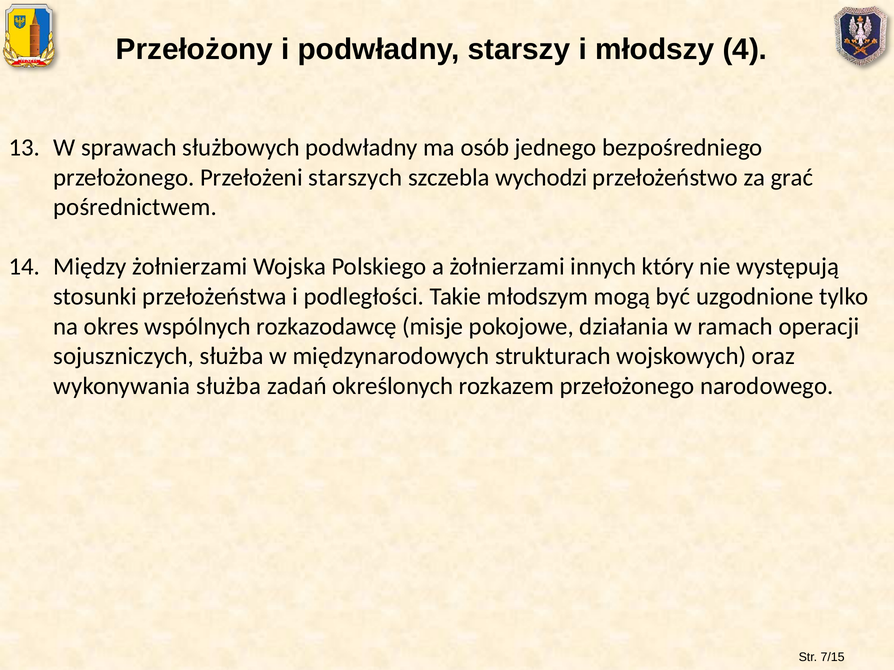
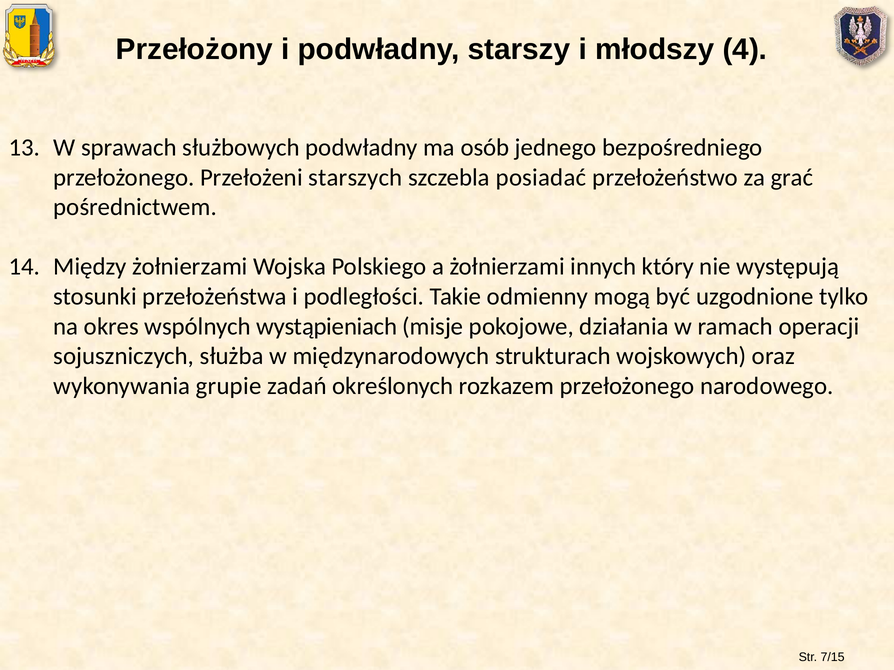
wychodzi: wychodzi -> posiadać
młodszym: młodszym -> odmienny
rozkazodawcę: rozkazodawcę -> wystąpieniach
wykonywania służba: służba -> grupie
